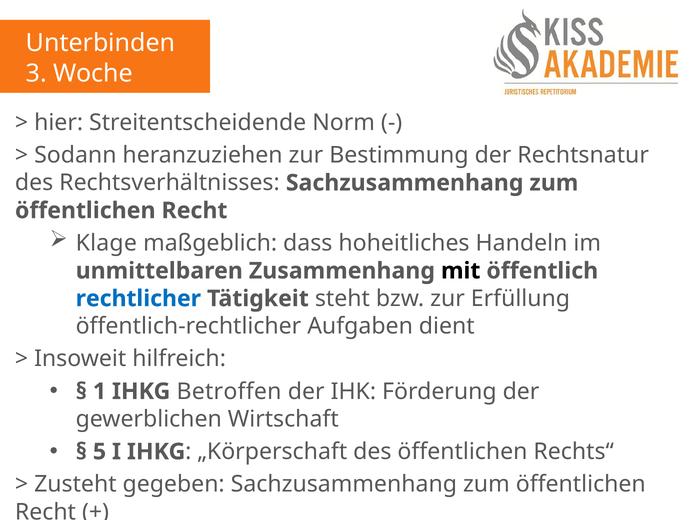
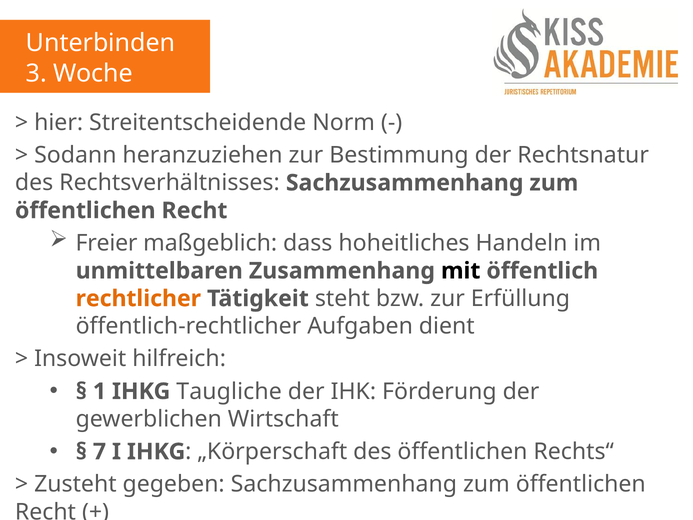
Klage: Klage -> Freier
rechtlicher colour: blue -> orange
Betroffen: Betroffen -> Taugliche
5: 5 -> 7
